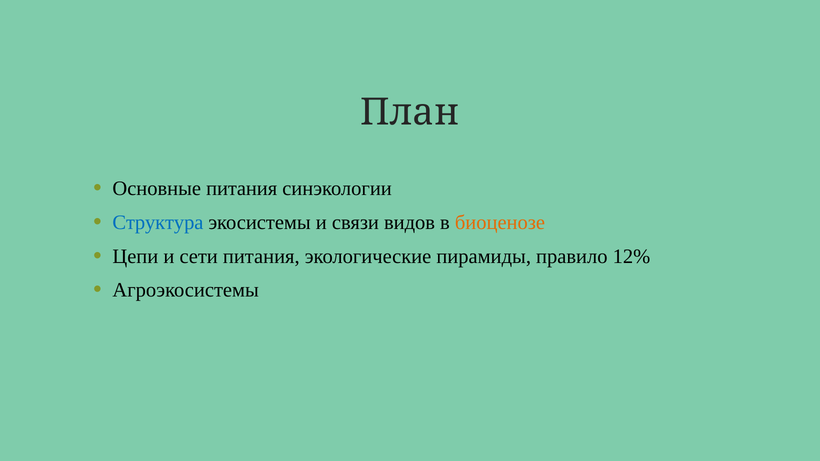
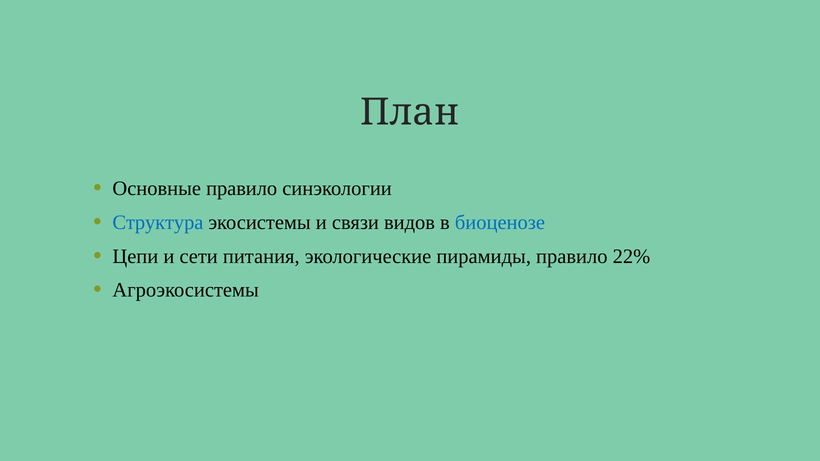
Основные питания: питания -> правило
биоценозе colour: orange -> blue
12%: 12% -> 22%
